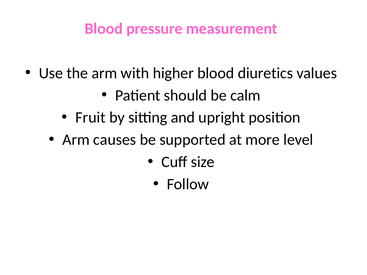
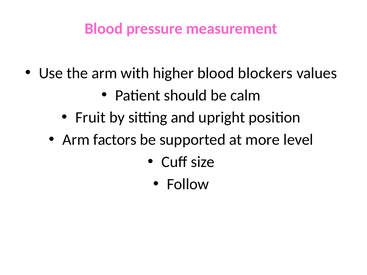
diuretics: diuretics -> blockers
causes: causes -> factors
